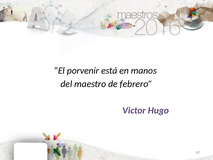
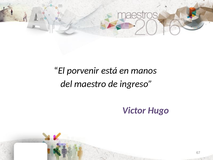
febrero: febrero -> ingreso
